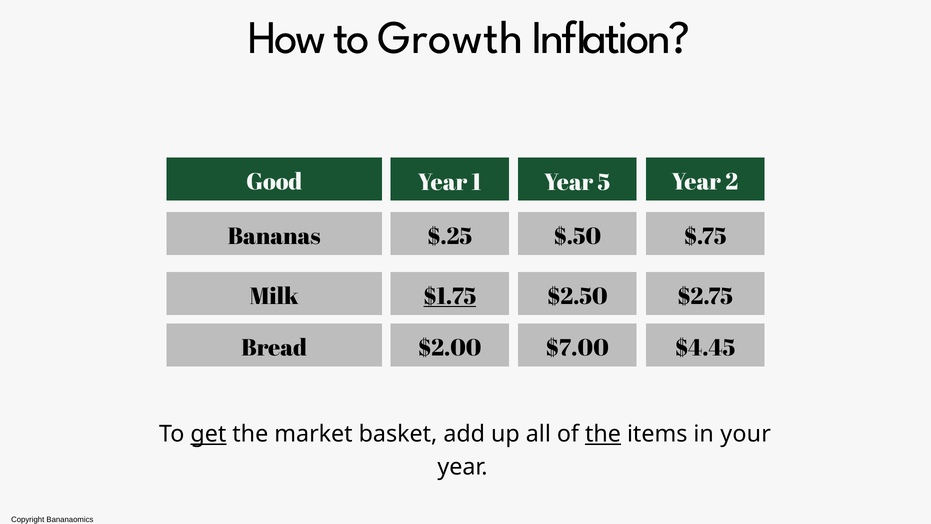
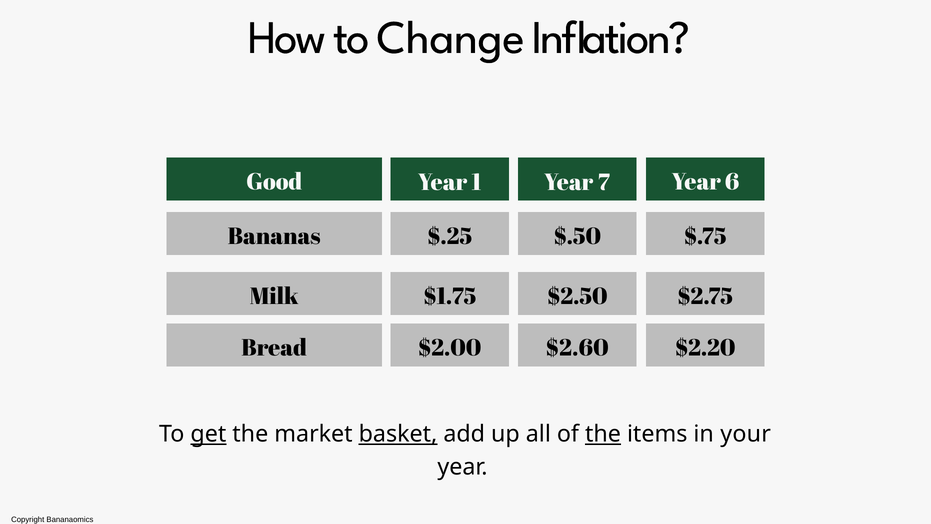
Growth: Growth -> Change
5: 5 -> 7
2: 2 -> 6
$1.75 underline: present -> none
$7.00: $7.00 -> $2.60
$4.45: $4.45 -> $2.20
basket underline: none -> present
